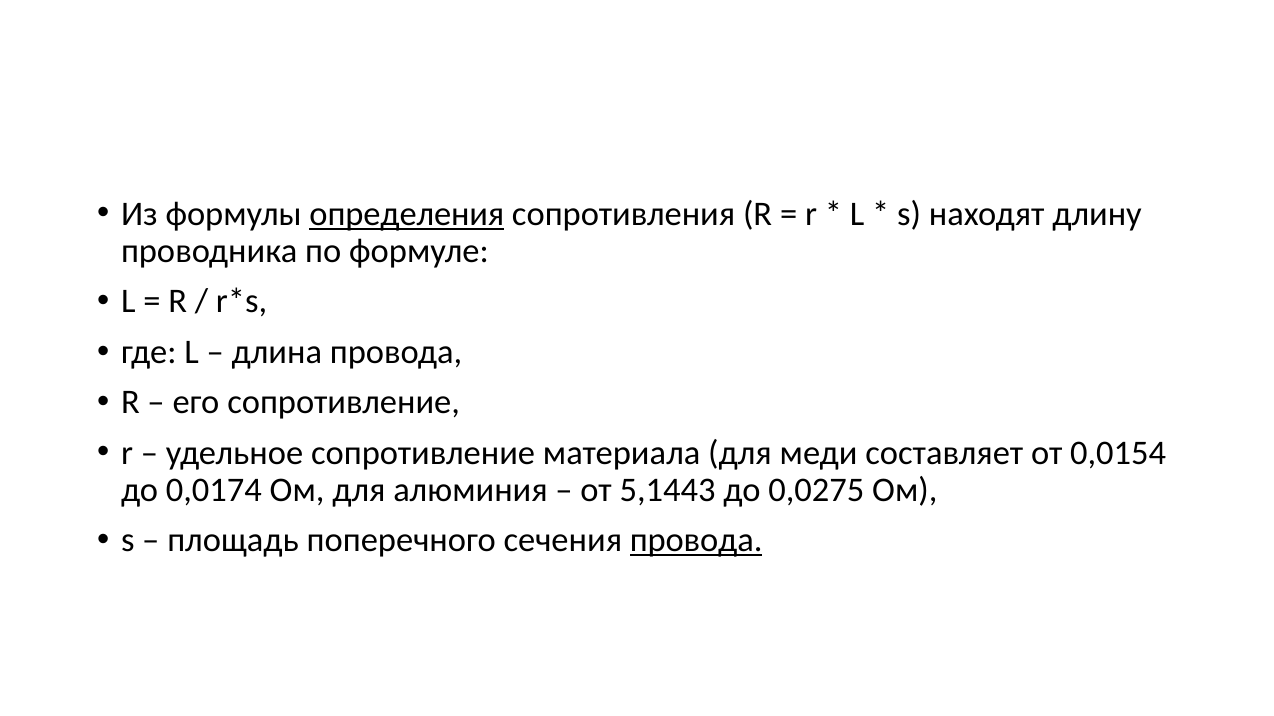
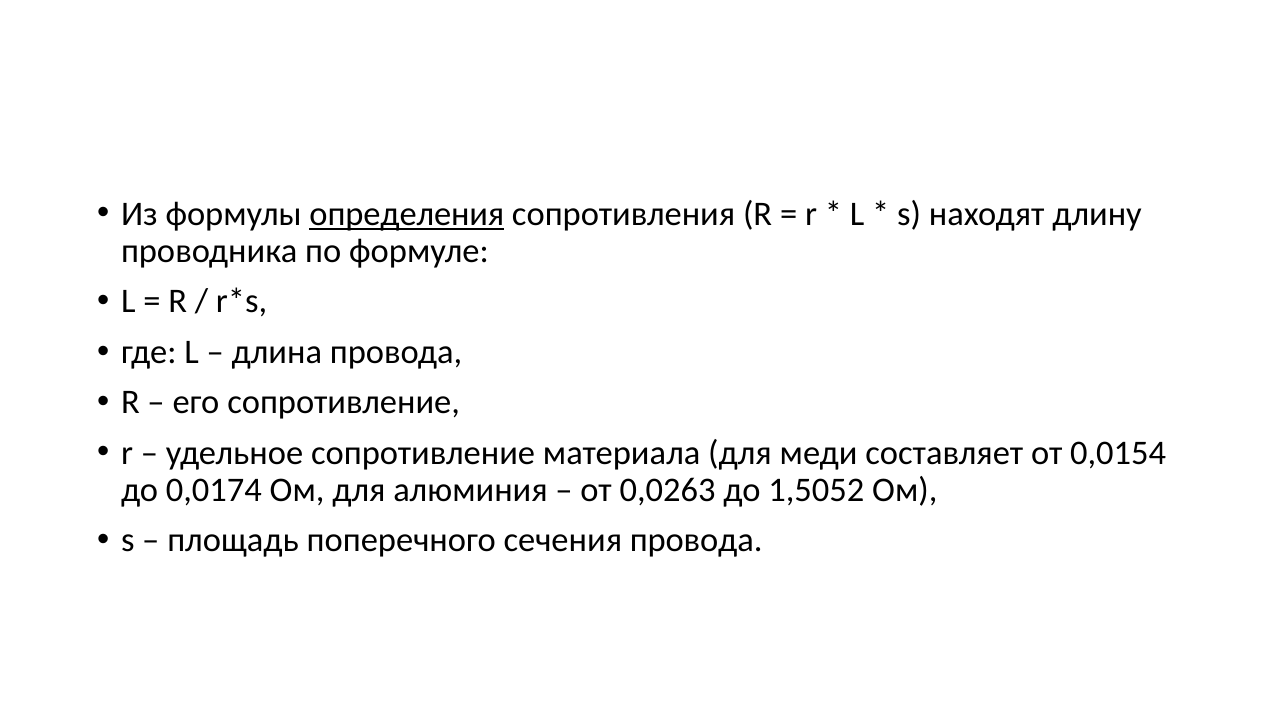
5,1443: 5,1443 -> 0,0263
0,0275: 0,0275 -> 1,5052
провода at (696, 541) underline: present -> none
